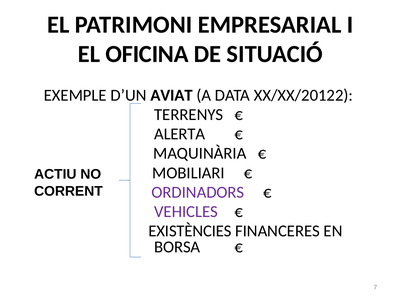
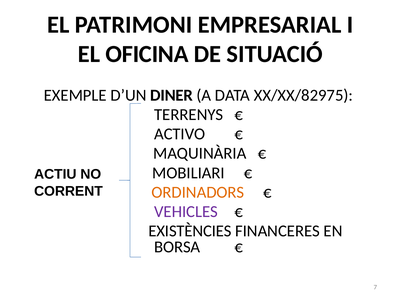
AVIAT: AVIAT -> DINER
XX/XX/20122: XX/XX/20122 -> XX/XX/82975
ALERTA: ALERTA -> ACTIVO
ORDINADORS colour: purple -> orange
